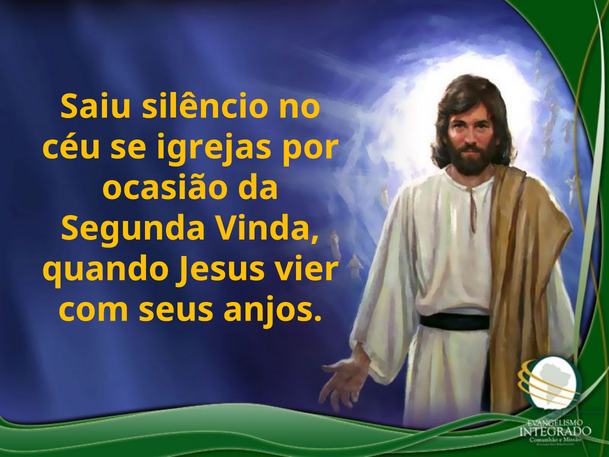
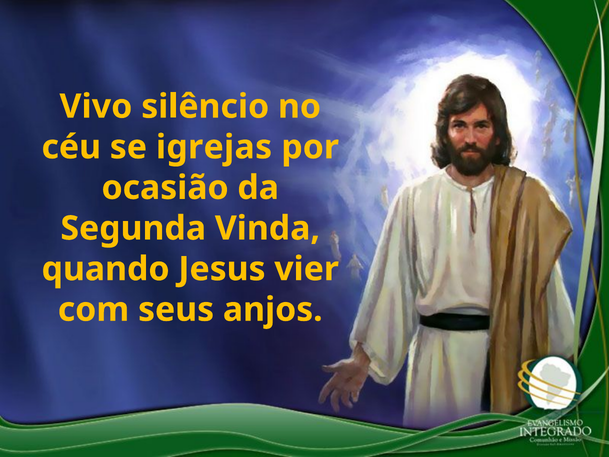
Saiu: Saiu -> Vivo
